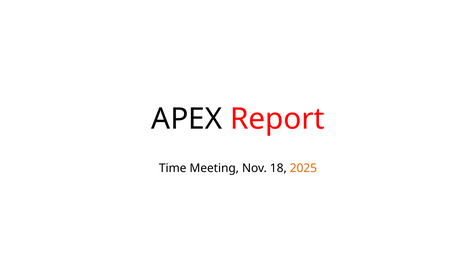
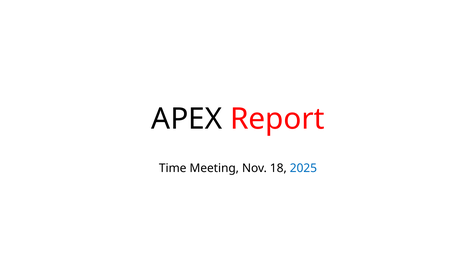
2025 colour: orange -> blue
